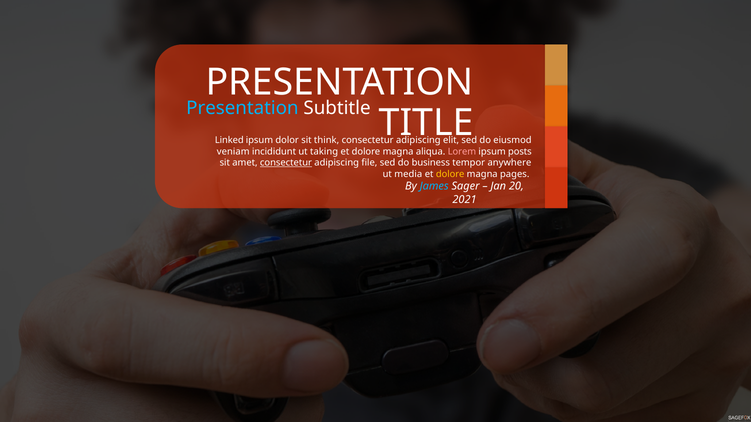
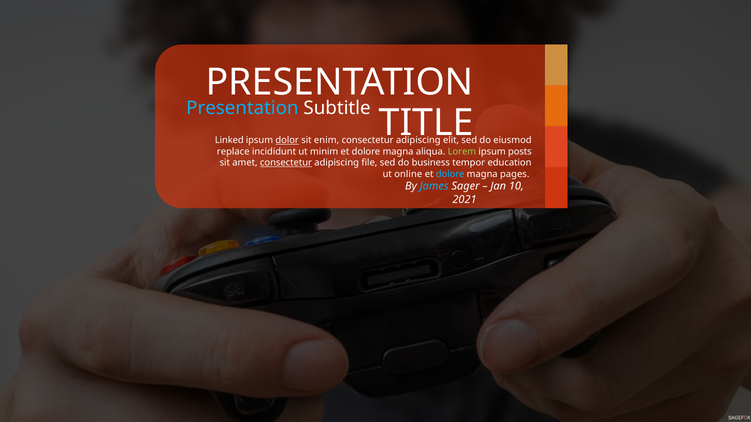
dolor underline: none -> present
think: think -> enim
veniam: veniam -> replace
taking: taking -> minim
Lorem colour: pink -> light green
anywhere: anywhere -> education
media: media -> online
dolore at (450, 174) colour: yellow -> light blue
20: 20 -> 10
